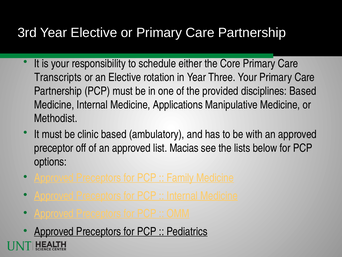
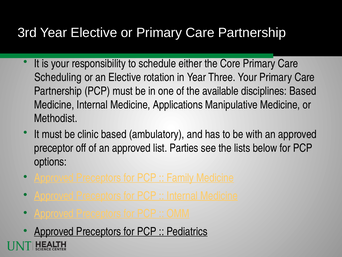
Transcripts: Transcripts -> Scheduling
provided: provided -> available
Macias: Macias -> Parties
